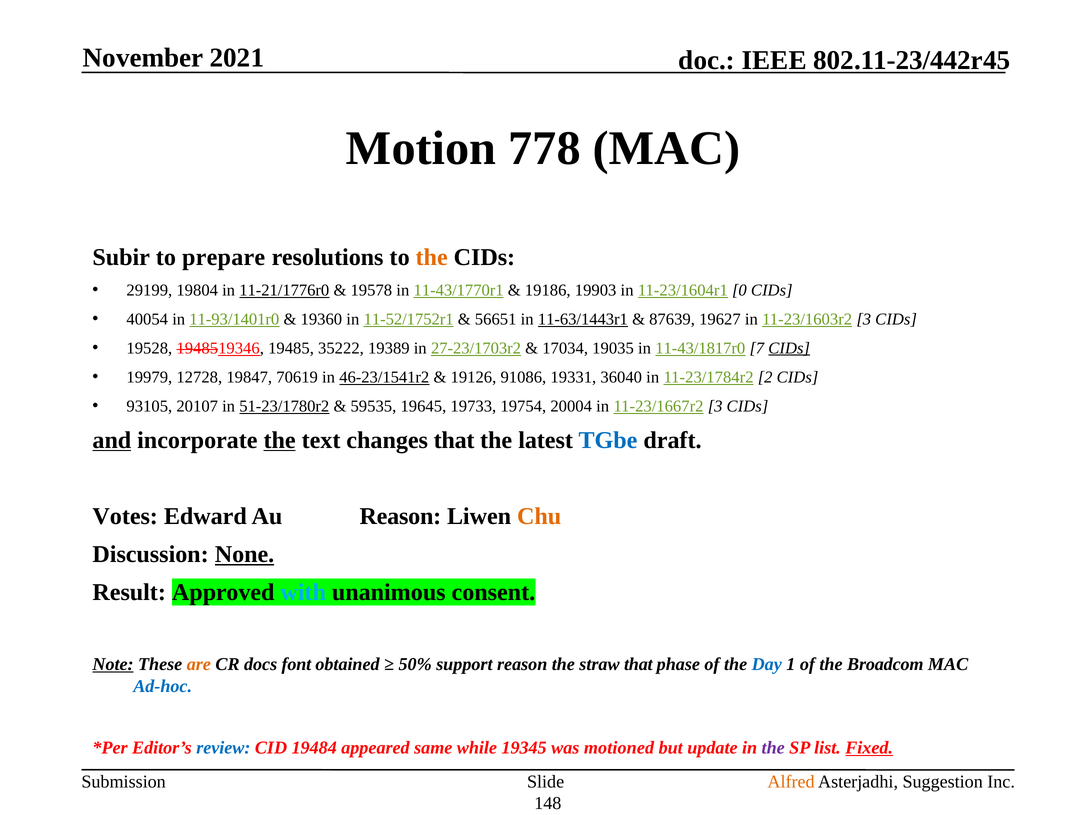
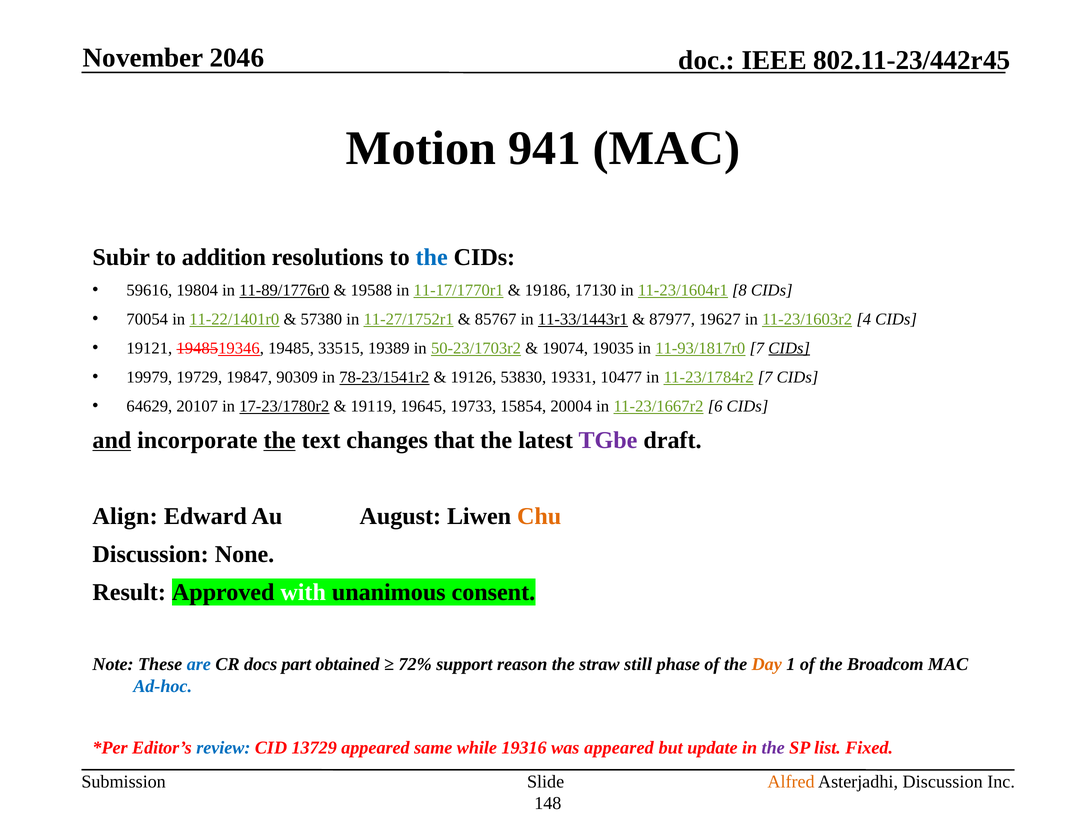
2021: 2021 -> 2046
778: 778 -> 941
prepare: prepare -> addition
the at (432, 257) colour: orange -> blue
29199: 29199 -> 59616
11-21/1776r0: 11-21/1776r0 -> 11-89/1776r0
19578: 19578 -> 19588
11-43/1770r1: 11-43/1770r1 -> 11-17/1770r1
19903: 19903 -> 17130
0: 0 -> 8
40054: 40054 -> 70054
11-93/1401r0: 11-93/1401r0 -> 11-22/1401r0
19360: 19360 -> 57380
11-52/1752r1: 11-52/1752r1 -> 11-27/1752r1
56651: 56651 -> 85767
11-63/1443r1: 11-63/1443r1 -> 11-33/1443r1
87639: 87639 -> 87977
11-23/1603r2 3: 3 -> 4
19528: 19528 -> 19121
35222: 35222 -> 33515
27-23/1703r2: 27-23/1703r2 -> 50-23/1703r2
17034: 17034 -> 19074
11-43/1817r0: 11-43/1817r0 -> 11-93/1817r0
12728: 12728 -> 19729
70619: 70619 -> 90309
46-23/1541r2: 46-23/1541r2 -> 78-23/1541r2
91086: 91086 -> 53830
36040: 36040 -> 10477
11-23/1784r2 2: 2 -> 7
93105: 93105 -> 64629
51-23/1780r2: 51-23/1780r2 -> 17-23/1780r2
59535: 59535 -> 19119
19754: 19754 -> 15854
11-23/1667r2 3: 3 -> 6
TGbe colour: blue -> purple
Votes: Votes -> Align
Au Reason: Reason -> August
None underline: present -> none
with colour: light blue -> white
Note underline: present -> none
are colour: orange -> blue
font: font -> part
50%: 50% -> 72%
straw that: that -> still
Day colour: blue -> orange
19484: 19484 -> 13729
19345: 19345 -> 19316
was motioned: motioned -> appeared
Fixed underline: present -> none
Asterjadhi Suggestion: Suggestion -> Discussion
